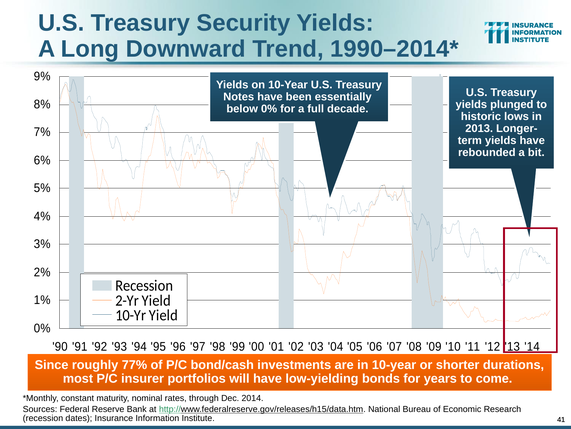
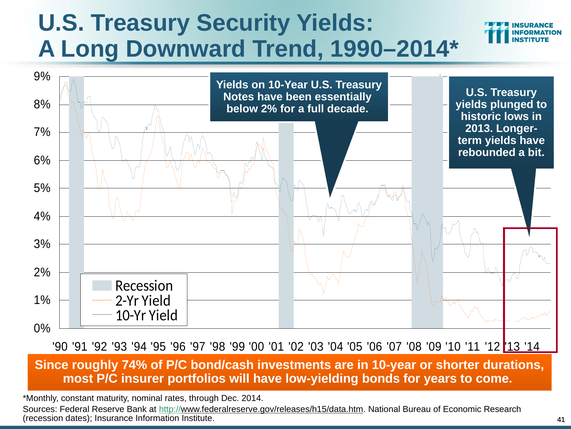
below 0%: 0% -> 2%
77%: 77% -> 74%
